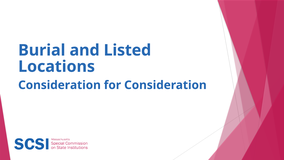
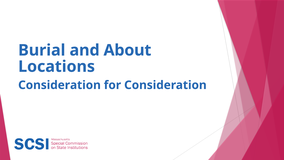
Listed: Listed -> About
